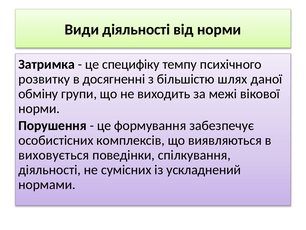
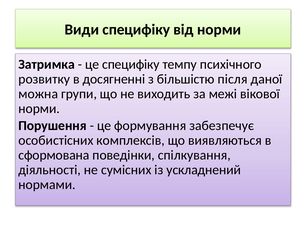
Види діяльності: діяльності -> специфіку
шлях: шлях -> після
обміну: обміну -> можна
виховується: виховується -> сформована
